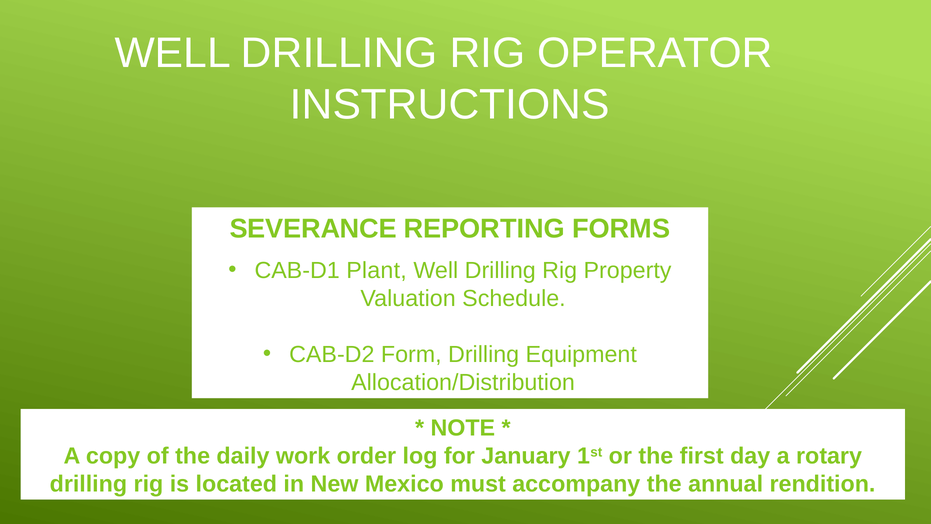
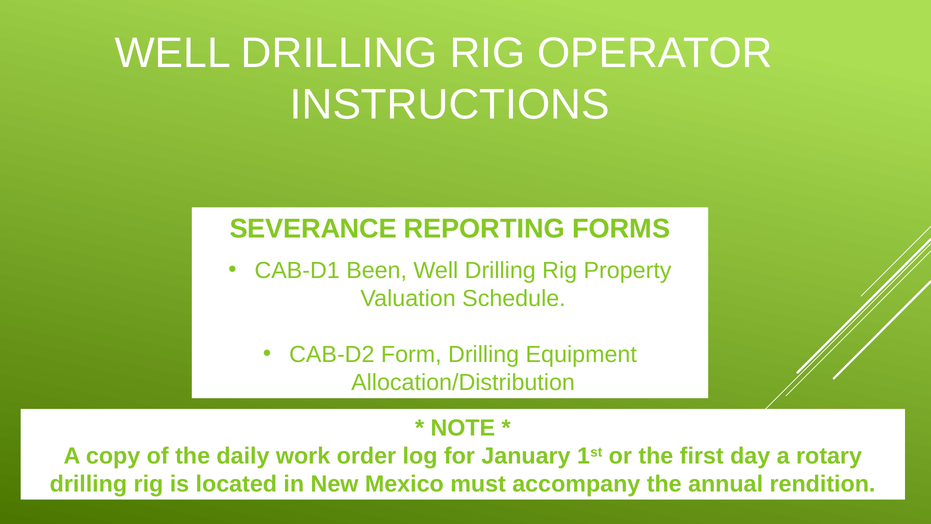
Plant: Plant -> Been
